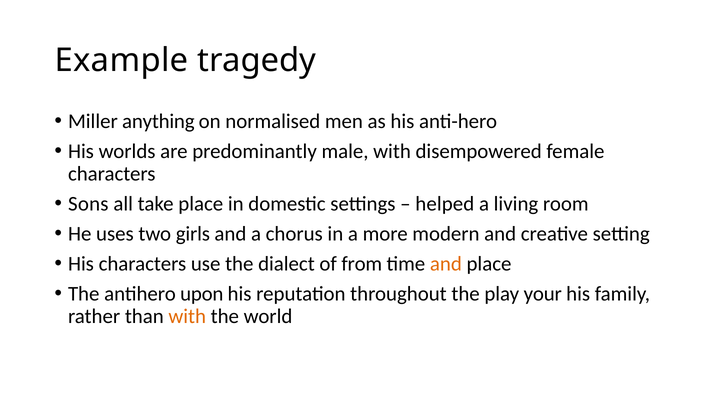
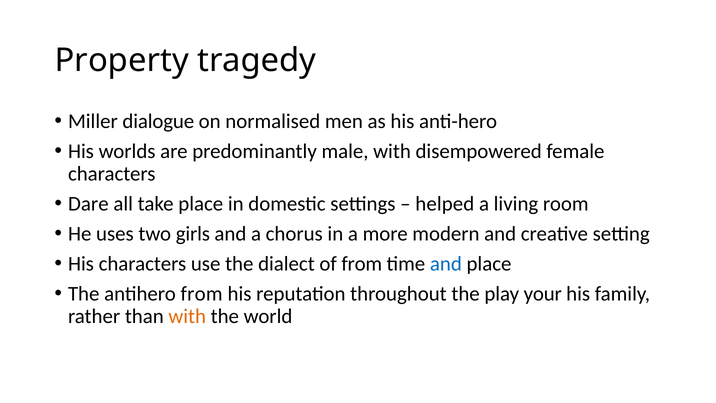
Example: Example -> Property
anything: anything -> dialogue
Sons: Sons -> Dare
and at (446, 264) colour: orange -> blue
antihero upon: upon -> from
